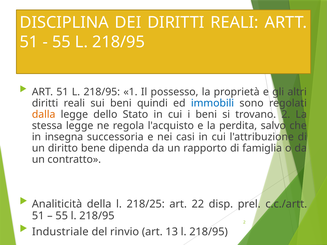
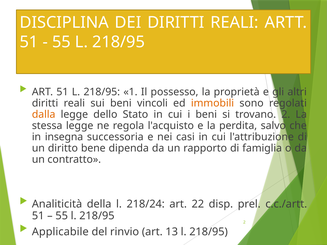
quindi: quindi -> vincoli
immobili colour: blue -> orange
218/25: 218/25 -> 218/24
Industriale: Industriale -> Applicabile
